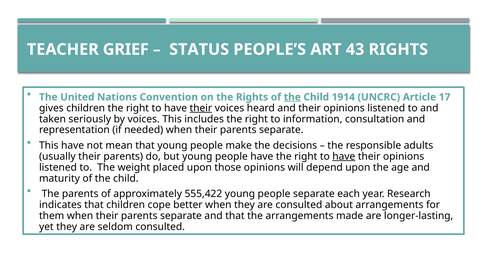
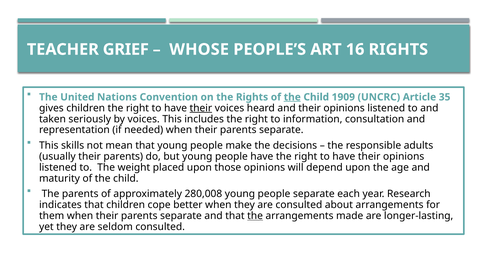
STATUS: STATUS -> WHOSE
43: 43 -> 16
1914: 1914 -> 1909
17: 17 -> 35
This have: have -> skills
have at (344, 156) underline: present -> none
555,422: 555,422 -> 280,008
the at (255, 216) underline: none -> present
